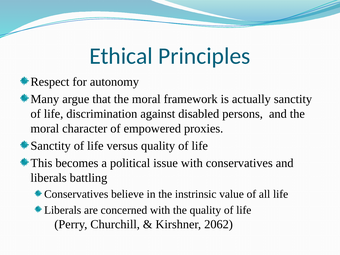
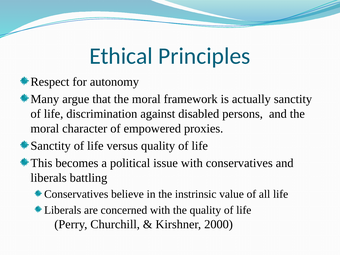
2062: 2062 -> 2000
